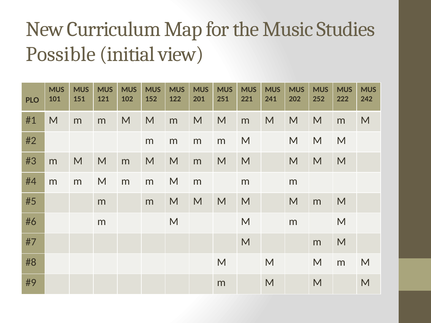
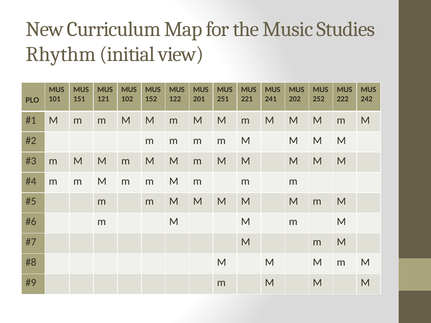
Possible: Possible -> Rhythm
